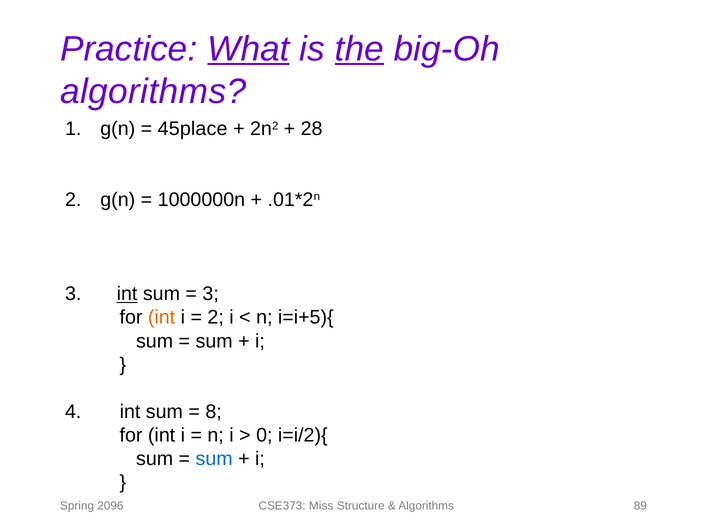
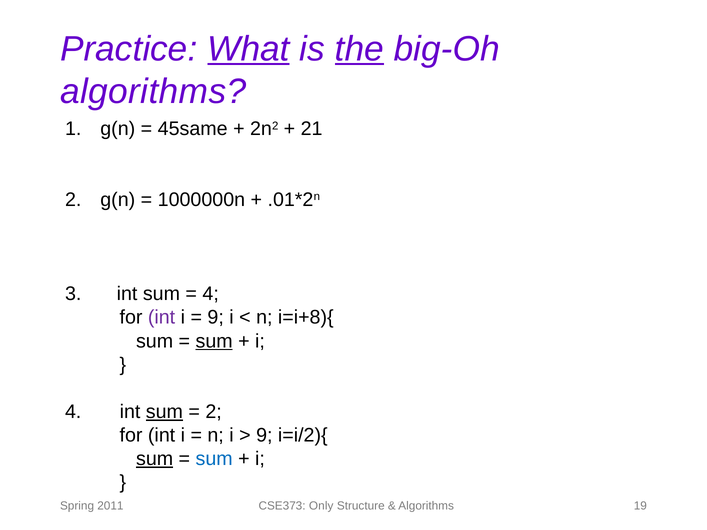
45place: 45place -> 45same
28: 28 -> 21
int at (127, 294) underline: present -> none
3 at (211, 294): 3 -> 4
int at (162, 318) colour: orange -> purple
2 at (216, 318): 2 -> 9
i=i+5){: i=i+5){ -> i=i+8){
sum at (214, 341) underline: none -> present
sum at (164, 412) underline: none -> present
8 at (214, 412): 8 -> 2
0 at (264, 436): 0 -> 9
sum at (155, 459) underline: none -> present
2096: 2096 -> 2011
Miss: Miss -> Only
89: 89 -> 19
